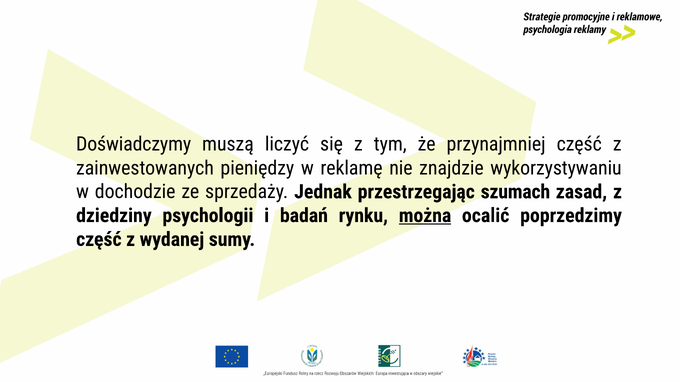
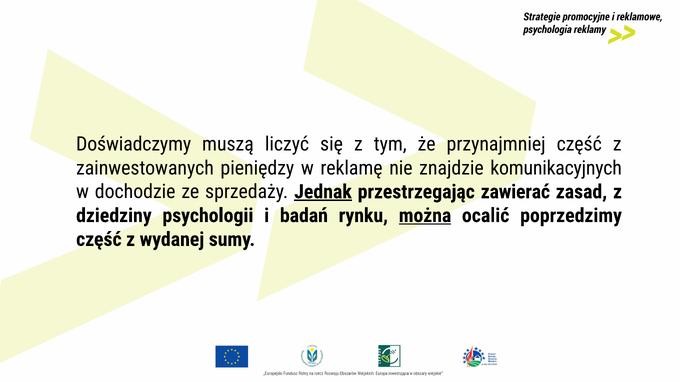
wykorzystywaniu: wykorzystywaniu -> komunikacyjnych
Jednak underline: none -> present
szumach: szumach -> zawierać
